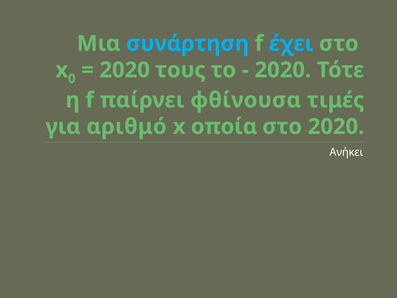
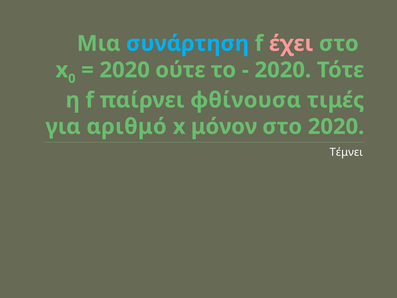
έχει colour: light blue -> pink
τους: τους -> ούτε
οποία: οποία -> μόνον
Ανήκει: Ανήκει -> Τέμνει
